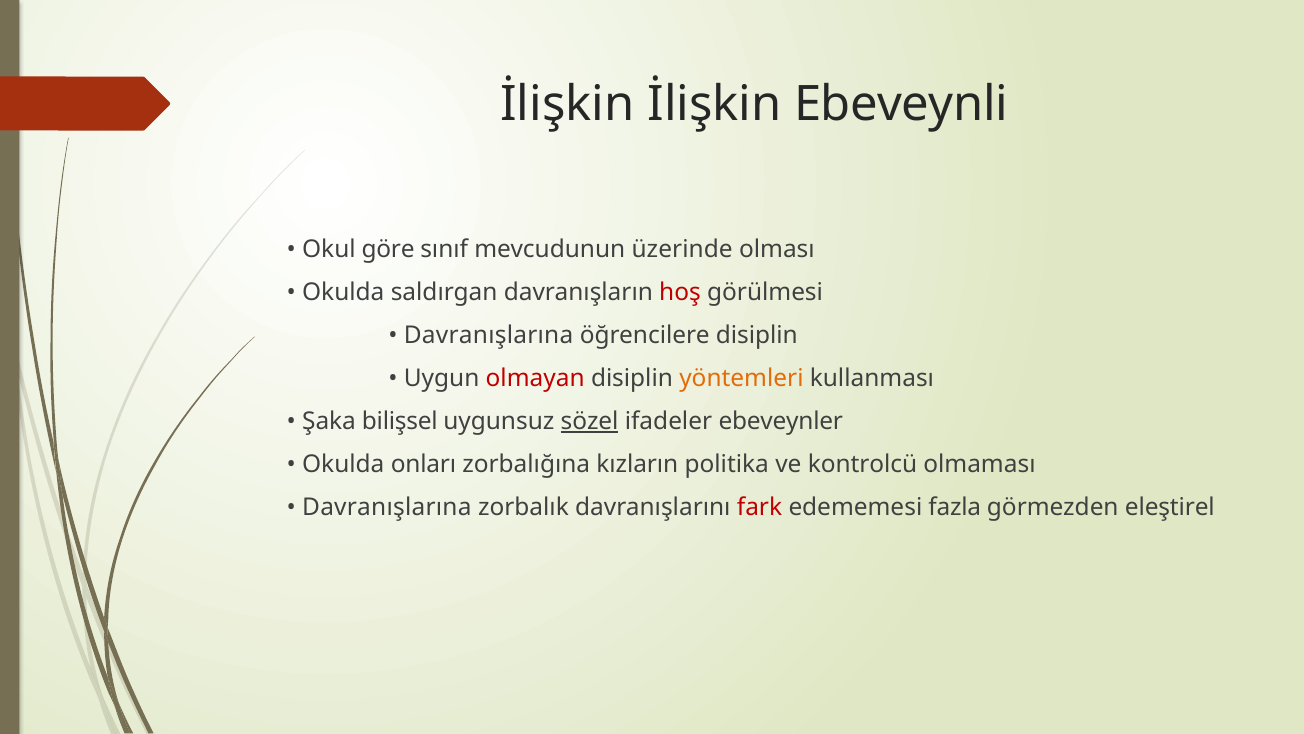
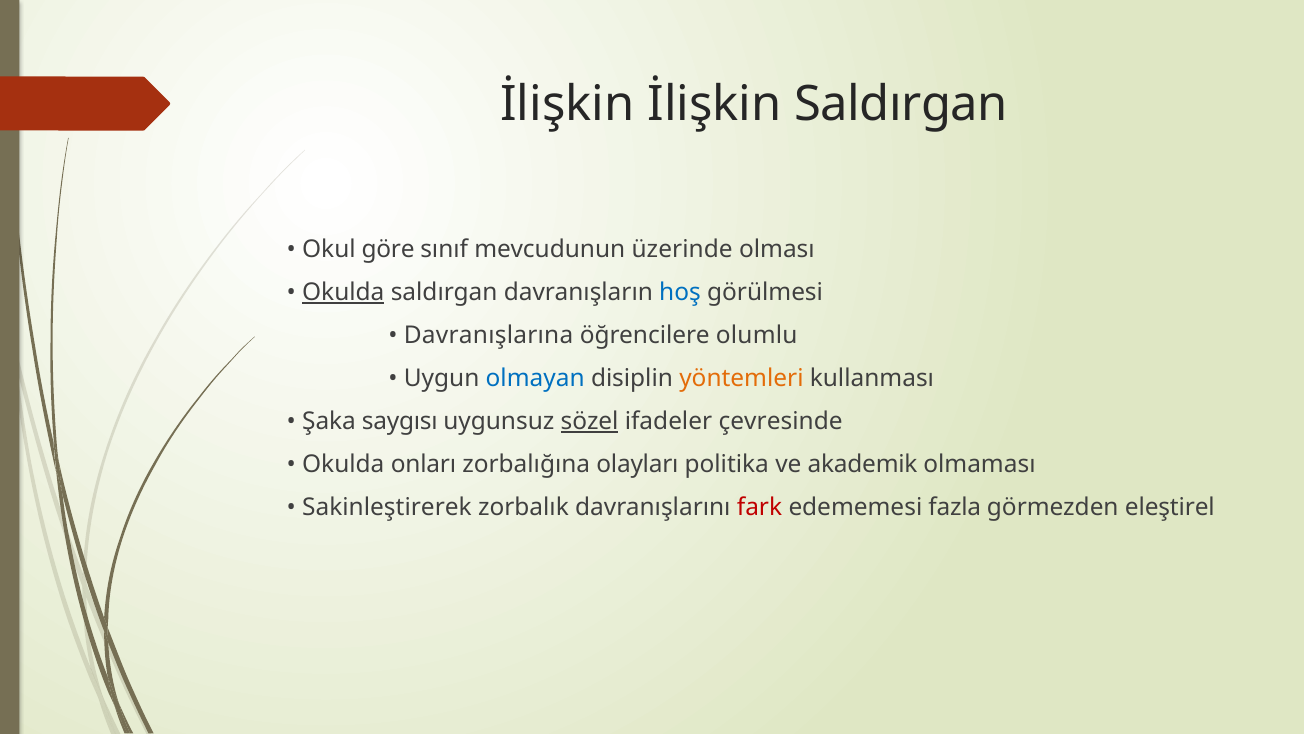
İlişkin Ebeveynli: Ebeveynli -> Saldırgan
Okulda at (343, 292) underline: none -> present
hoş colour: red -> blue
öğrencilere disiplin: disiplin -> olumlu
olmayan colour: red -> blue
bilişsel: bilişsel -> saygısı
ebeveynler: ebeveynler -> çevresinde
kızların: kızların -> olayları
kontrolcü: kontrolcü -> akademik
Davranışlarına at (387, 507): Davranışlarına -> Sakinleştirerek
